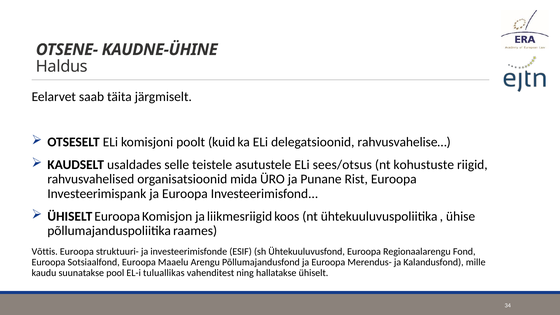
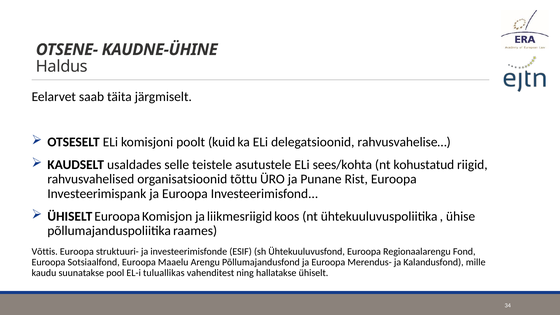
sees/otsus: sees/otsus -> sees/kohta
kohustuste: kohustuste -> kohustatud
mida: mida -> tõttu
